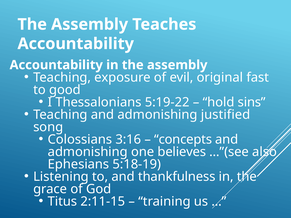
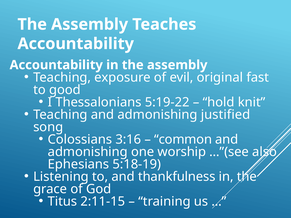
sins: sins -> knit
concepts: concepts -> common
believes: believes -> worship
